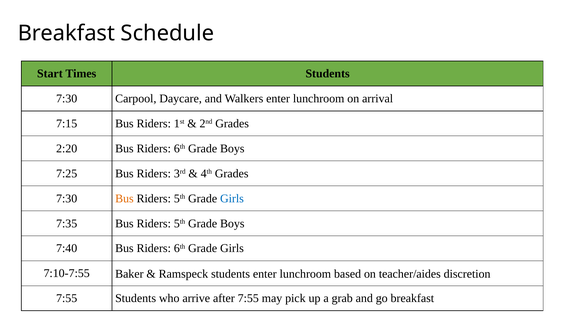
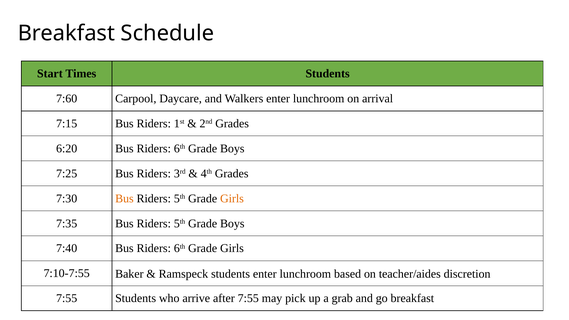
7:30 at (67, 99): 7:30 -> 7:60
2:20: 2:20 -> 6:20
Girls at (232, 198) colour: blue -> orange
